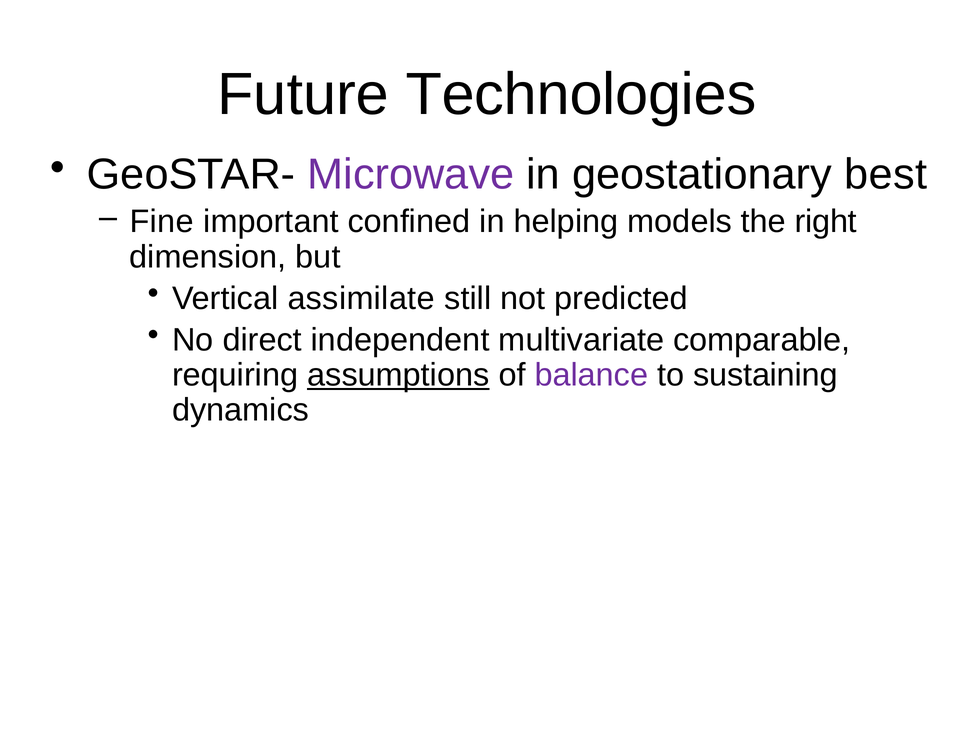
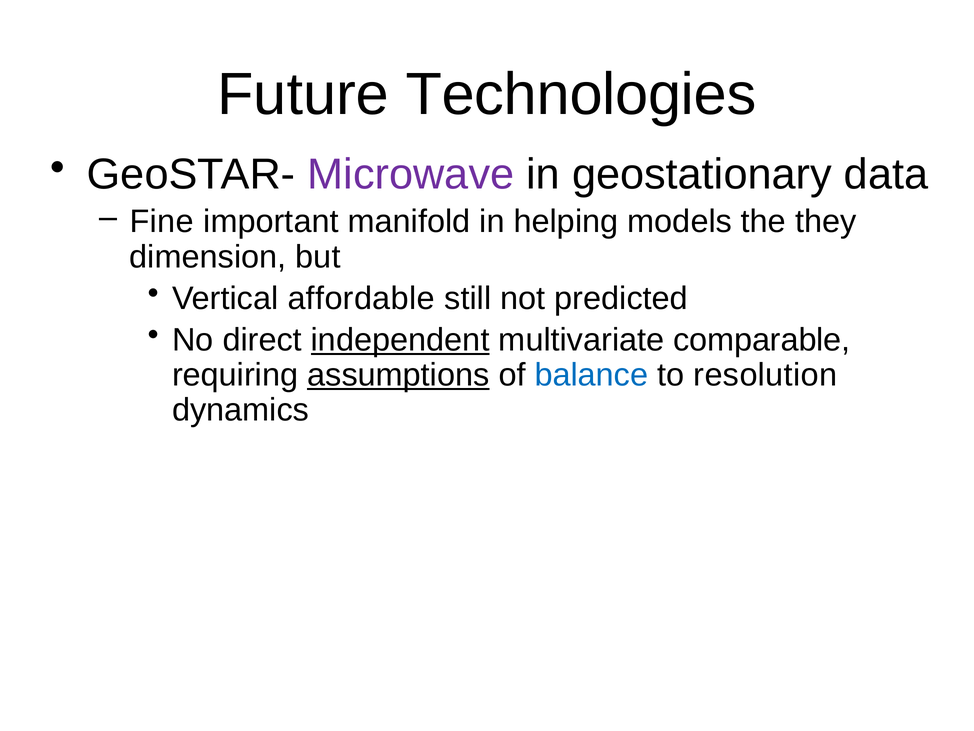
best: best -> data
confined: confined -> manifold
right: right -> they
assimilate: assimilate -> affordable
independent underline: none -> present
balance colour: purple -> blue
sustaining: sustaining -> resolution
